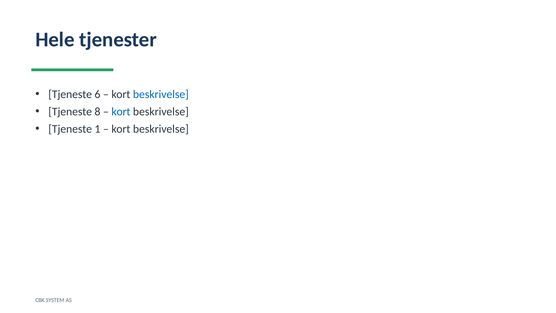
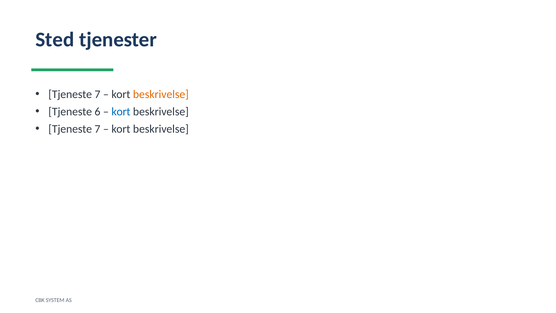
Hele: Hele -> Sted
6 at (97, 94): 6 -> 7
beskrivelse at (161, 94) colour: blue -> orange
8: 8 -> 6
1 at (97, 129): 1 -> 7
